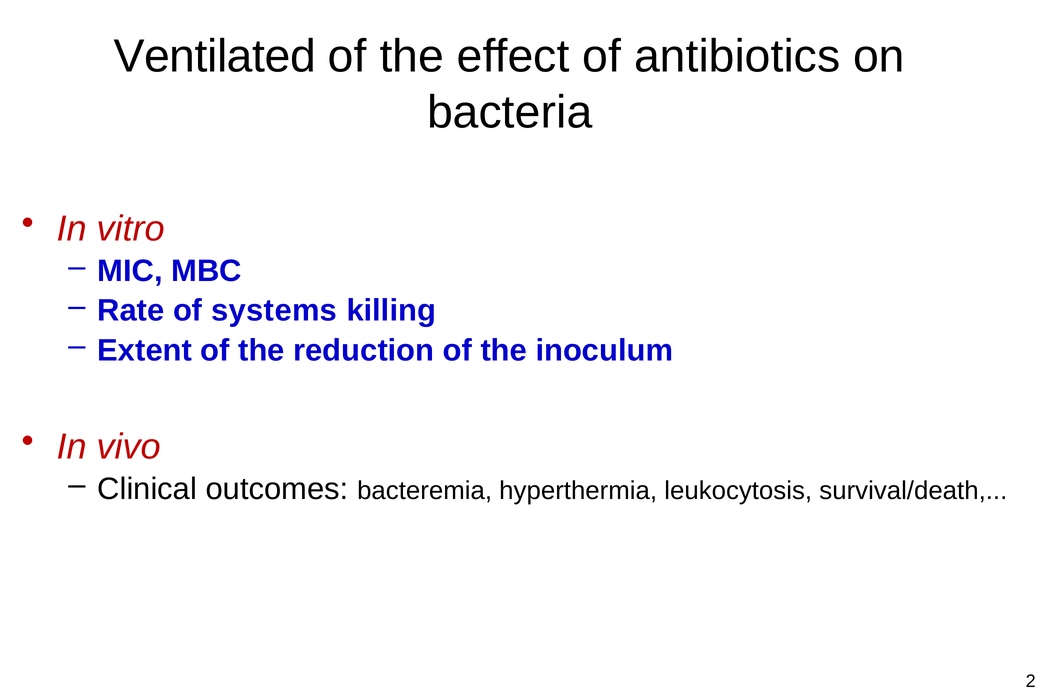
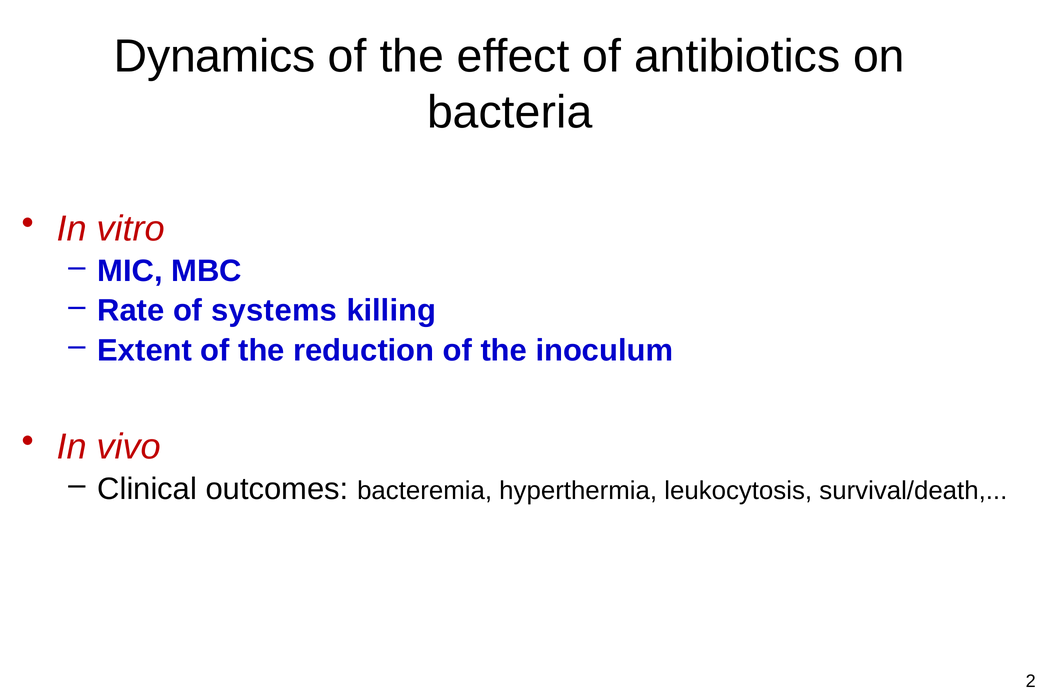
Ventilated: Ventilated -> Dynamics
